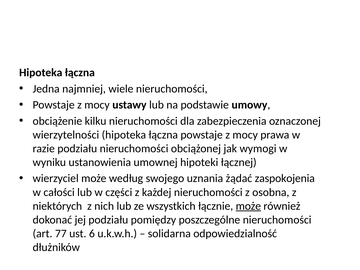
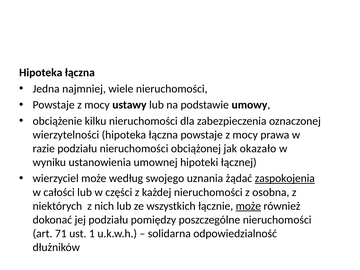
wymogi: wymogi -> okazało
zaspokojenia underline: none -> present
77: 77 -> 71
6: 6 -> 1
